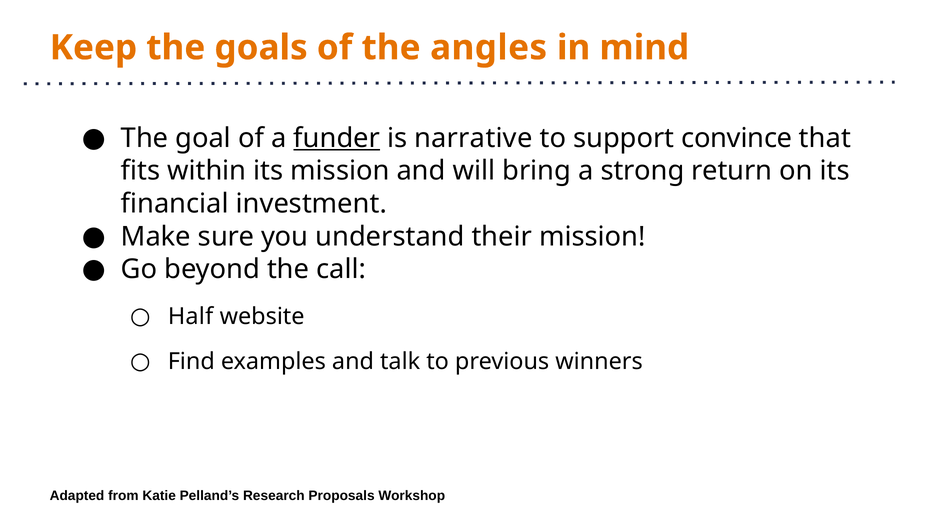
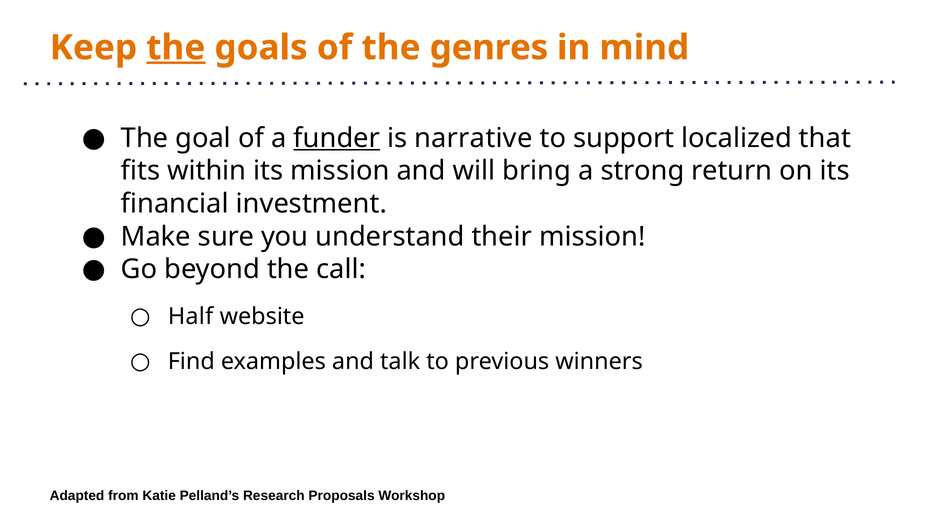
the at (176, 48) underline: none -> present
angles: angles -> genres
convince: convince -> localized
